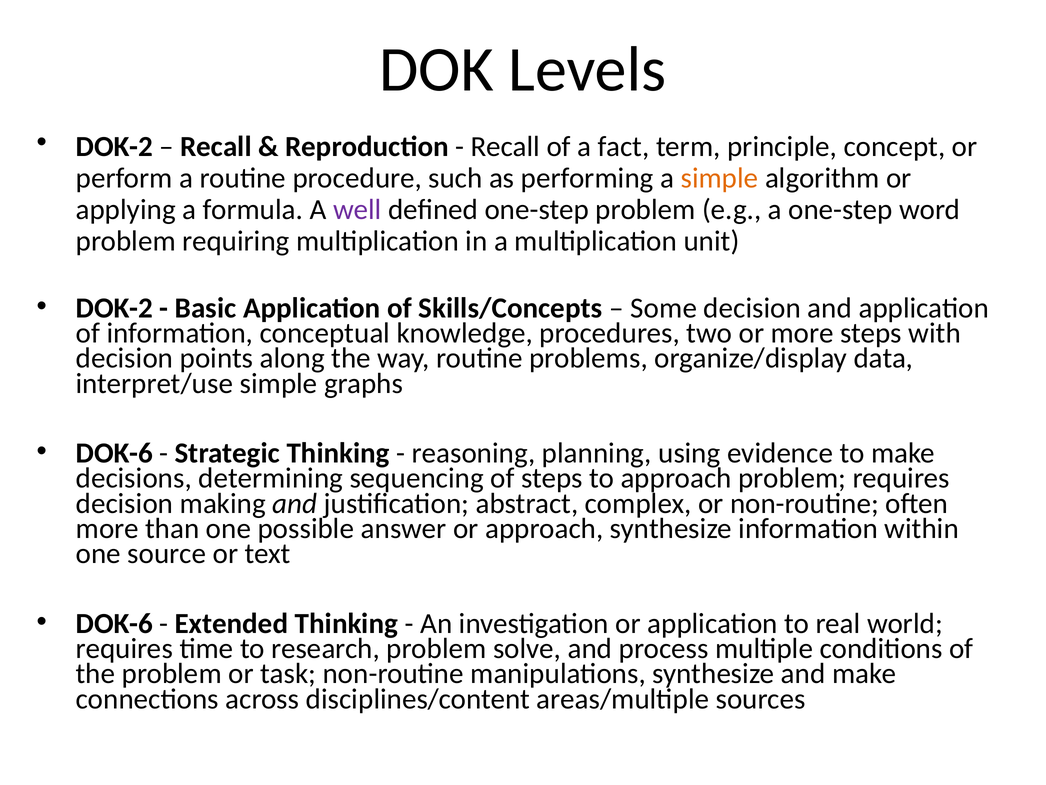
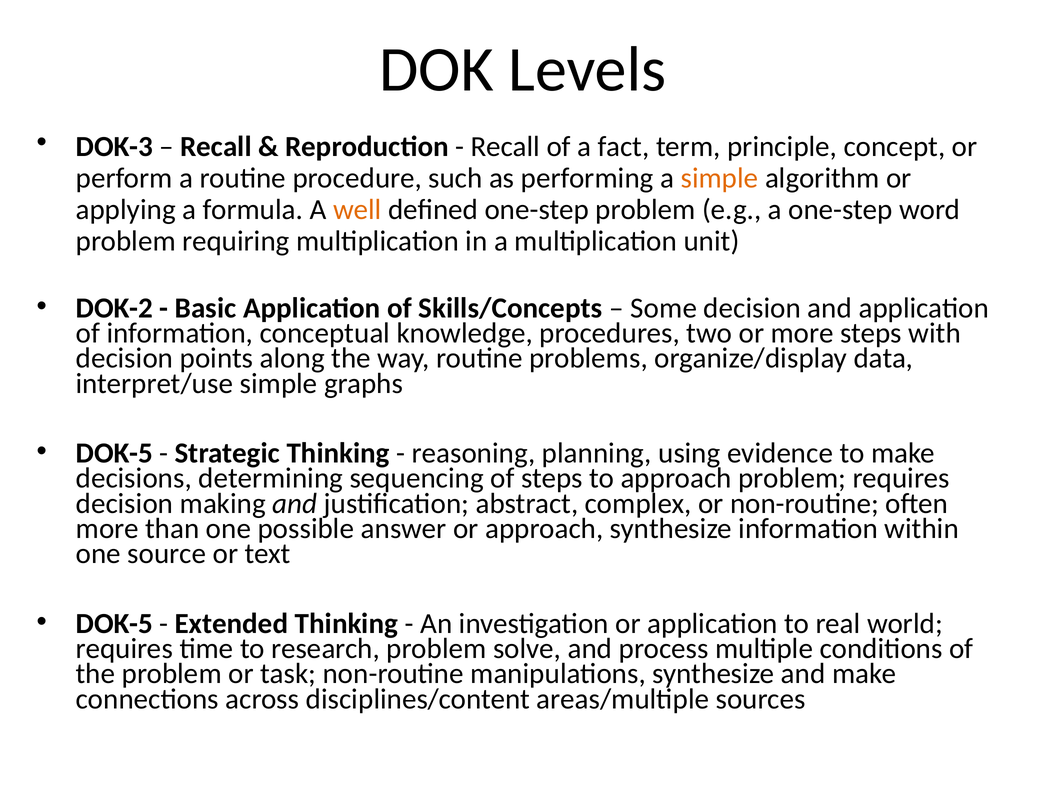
DOK-2 at (114, 147): DOK-2 -> DOK-3
well colour: purple -> orange
DOK-6 at (114, 453): DOK-6 -> DOK-5
DOK-6 at (114, 623): DOK-6 -> DOK-5
